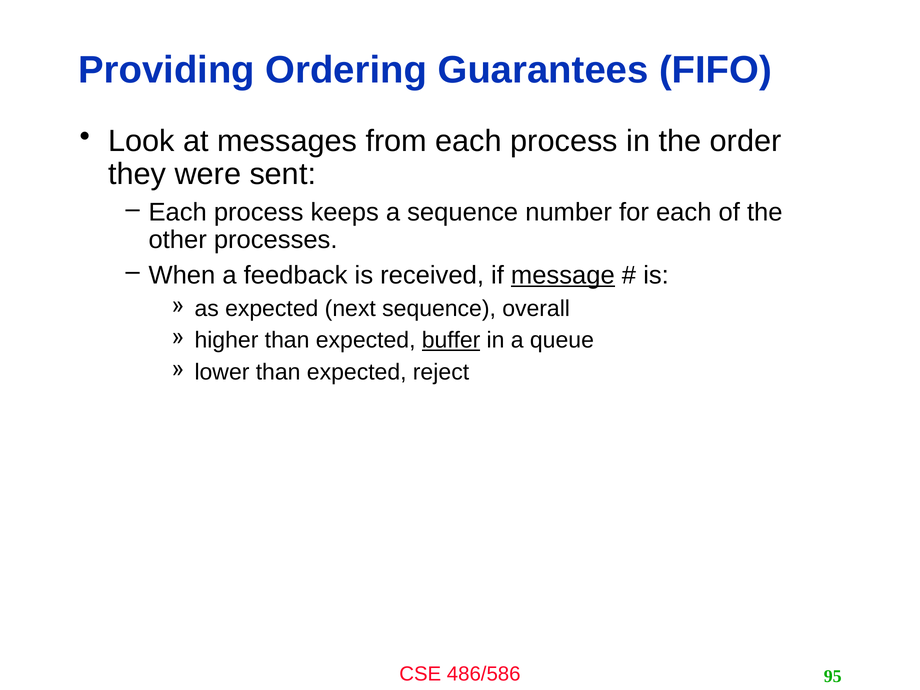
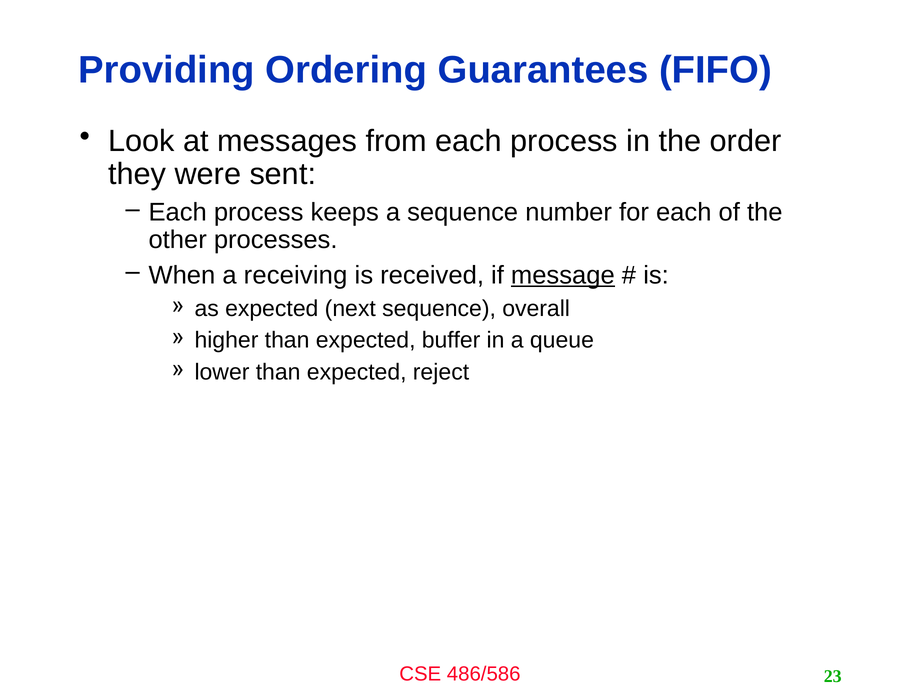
feedback: feedback -> receiving
buffer underline: present -> none
95: 95 -> 23
